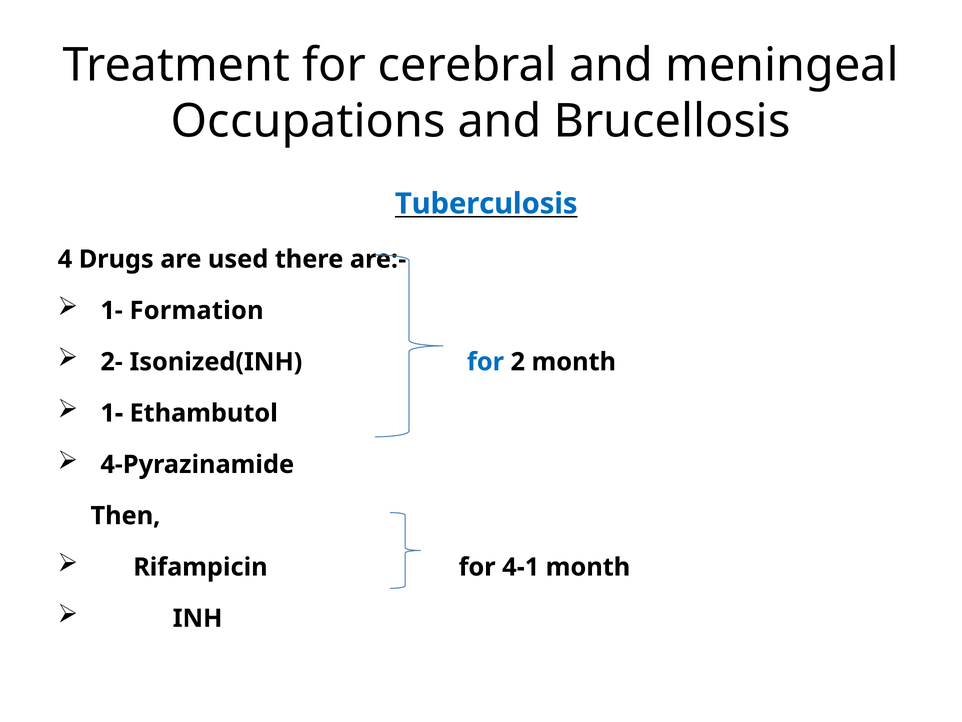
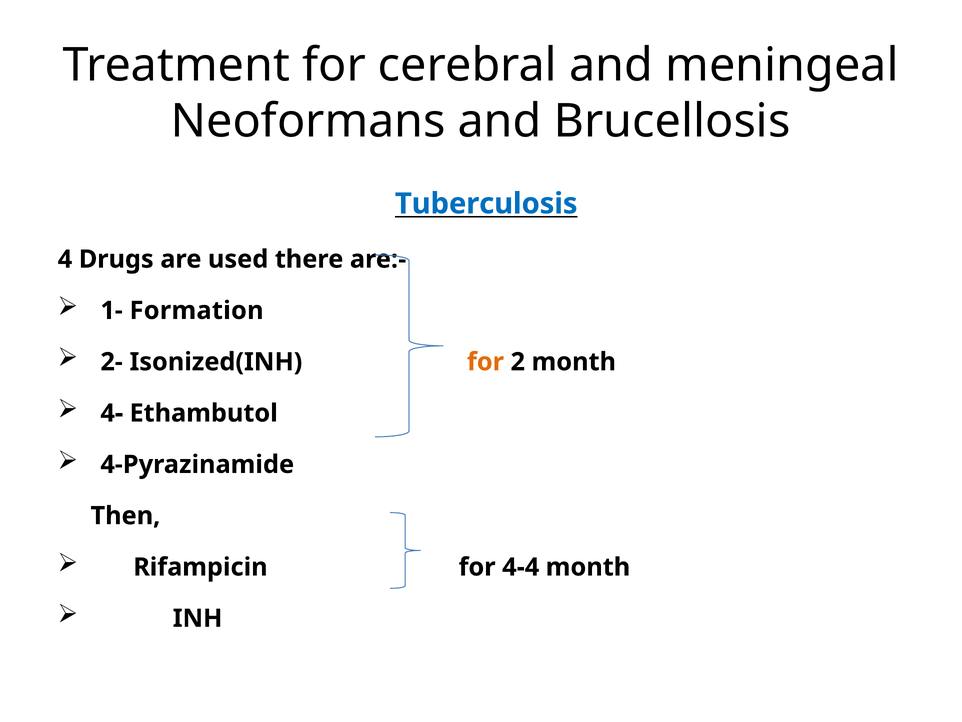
Occupations: Occupations -> Neoformans
for at (485, 362) colour: blue -> orange
1- at (112, 413): 1- -> 4-
4-1: 4-1 -> 4-4
